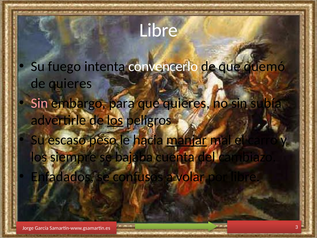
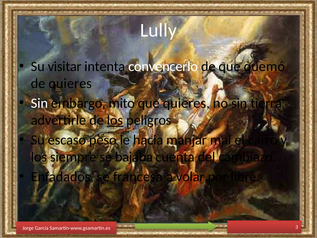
Libre at (159, 30): Libre -> Lully
fuego: fuego -> visitar
Sin at (39, 103) colour: pink -> white
para: para -> mito
subía: subía -> tierra
manjar underline: present -> none
confusos: confusos -> francesa
